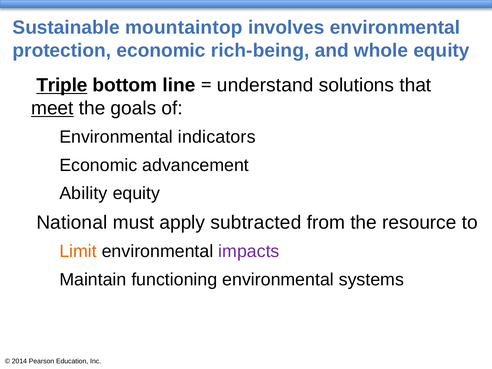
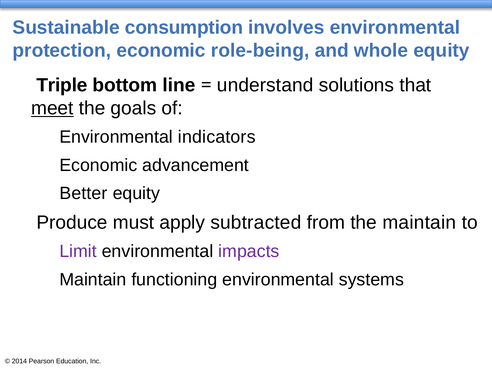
mountaintop: mountaintop -> consumption
rich-being: rich-being -> role-being
Triple underline: present -> none
Ability: Ability -> Better
National: National -> Produce
the resource: resource -> maintain
Limit colour: orange -> purple
